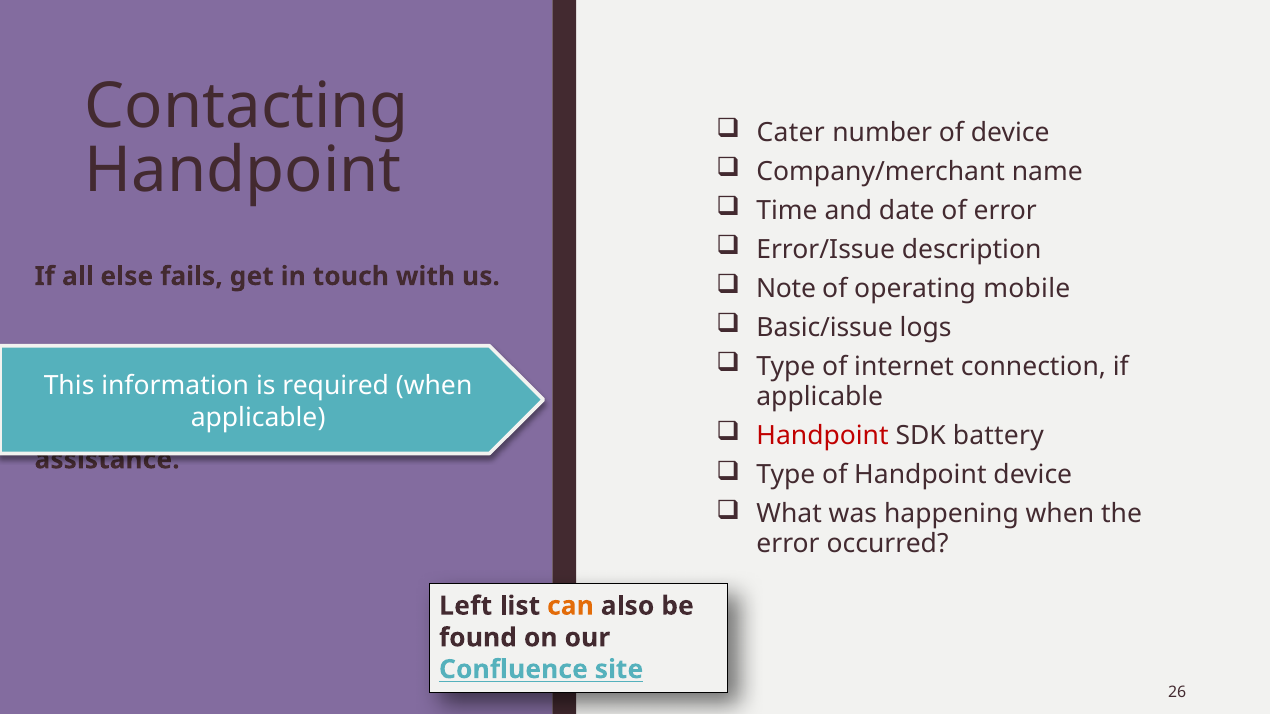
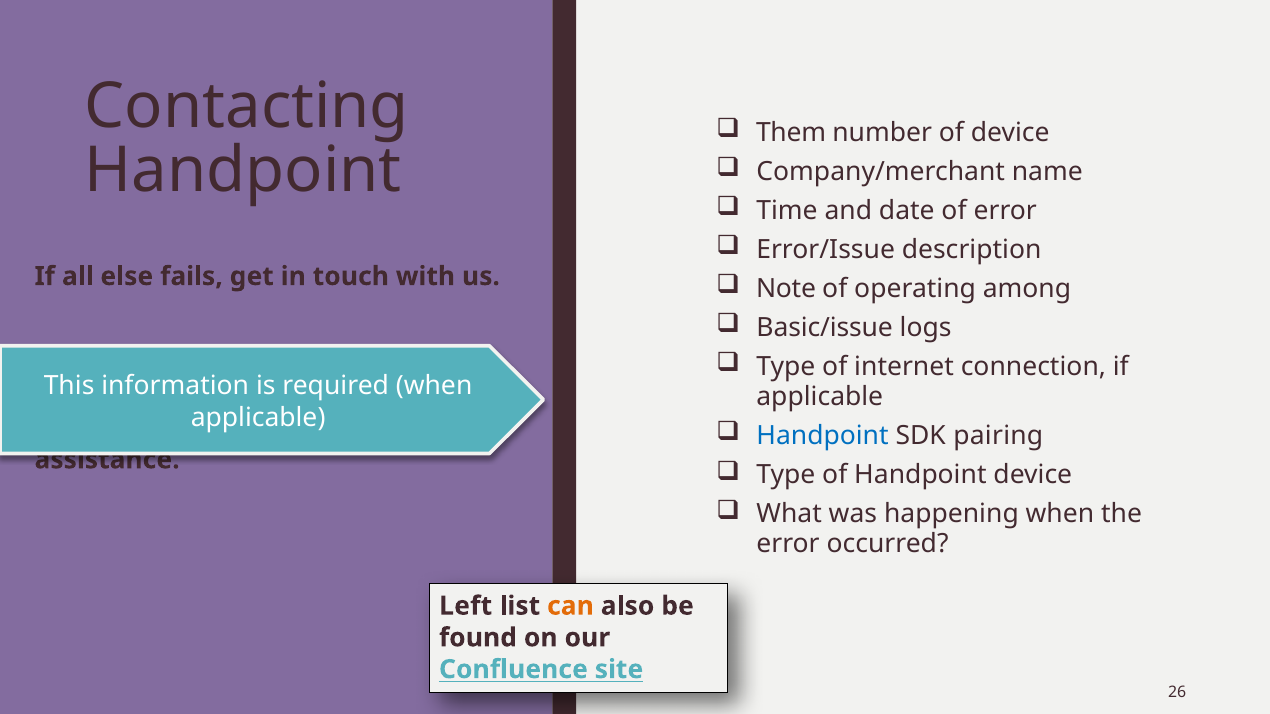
Cater: Cater -> Them
mobile: mobile -> among
Handpoint at (823, 436) colour: red -> blue
battery: battery -> pairing
